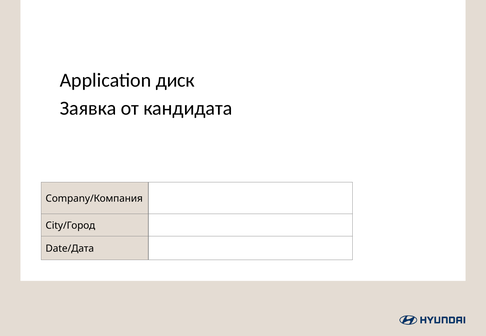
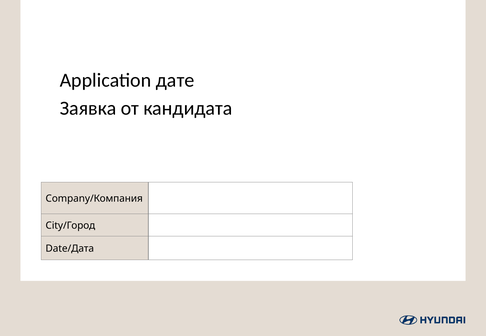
диск: диск -> дате
